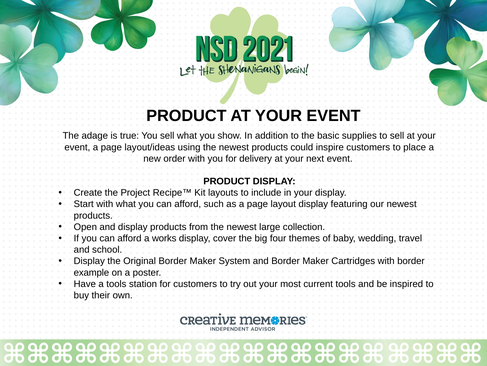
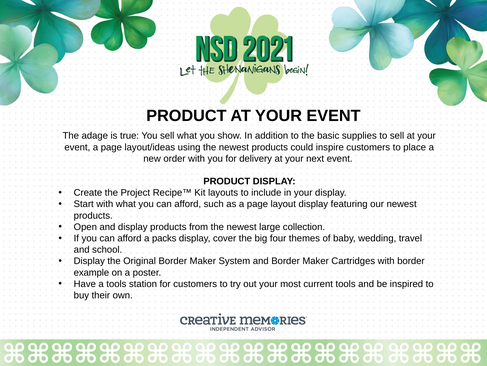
works: works -> packs
